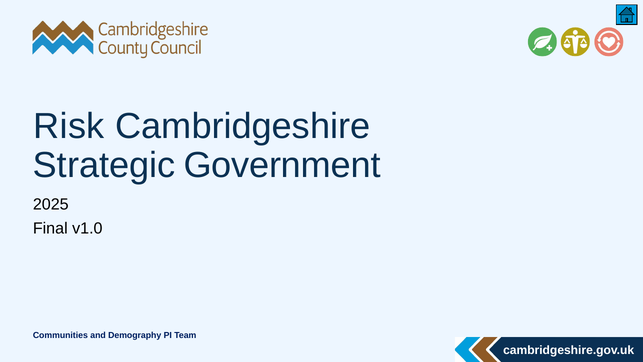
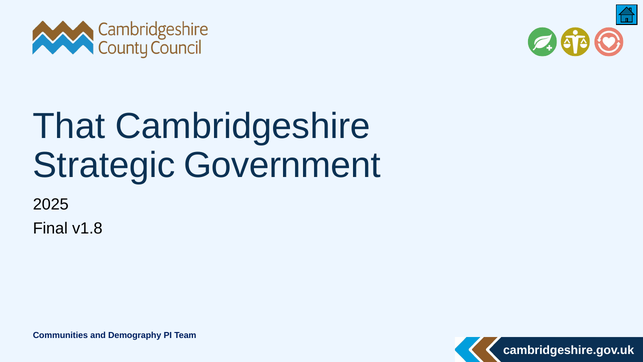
Risk: Risk -> That
v1.0: v1.0 -> v1.8
